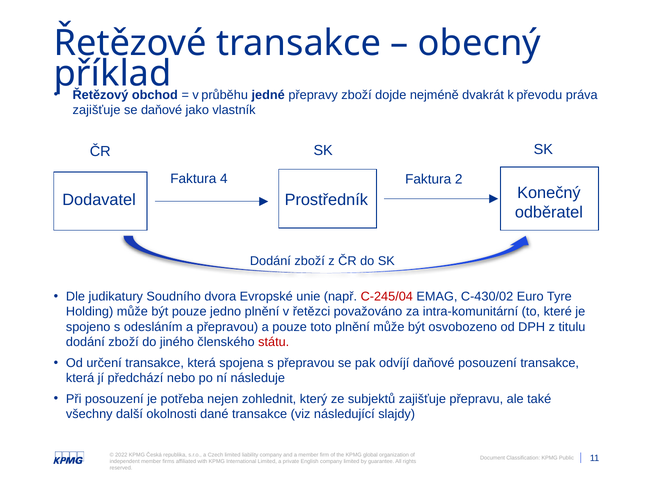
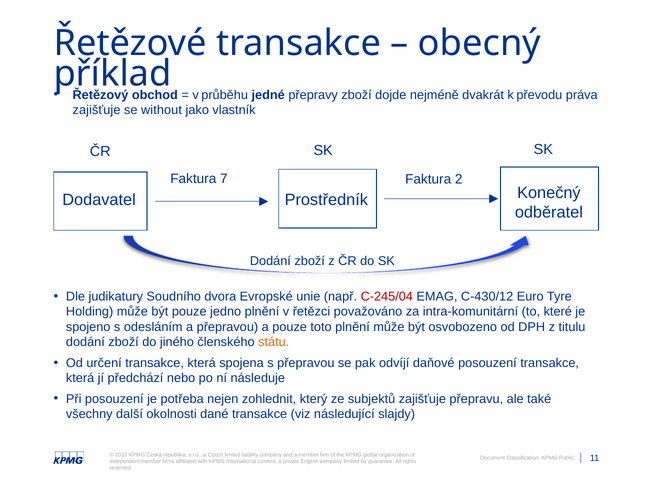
se daňové: daňové -> without
4: 4 -> 7
C-430/02: C-430/02 -> C-430/12
státu colour: red -> orange
